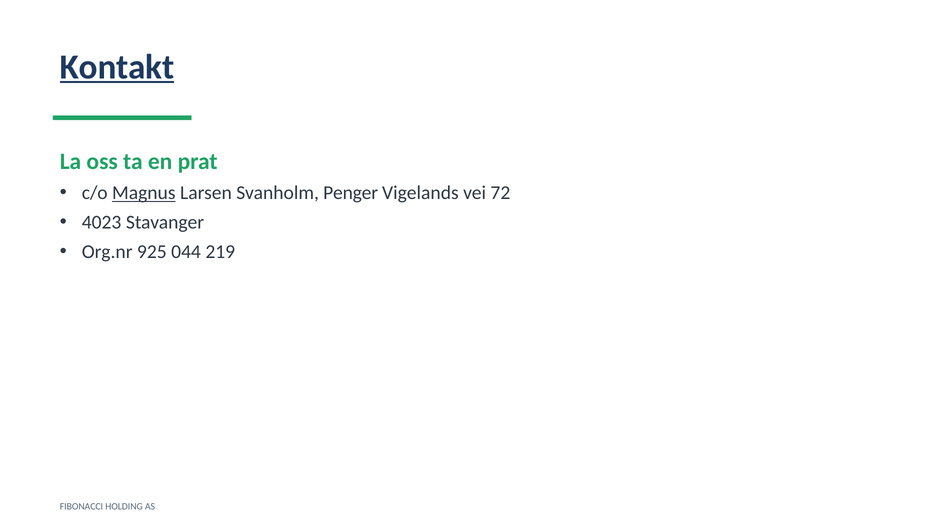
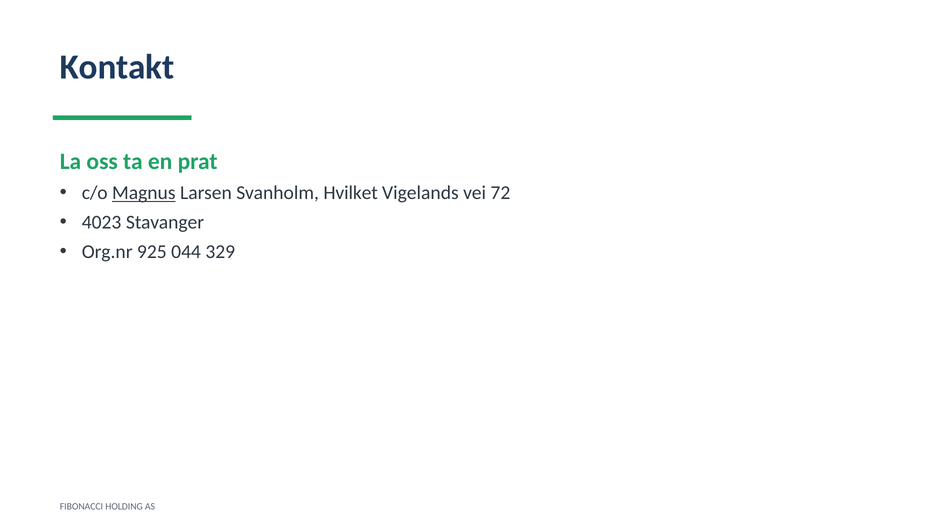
Kontakt underline: present -> none
Penger: Penger -> Hvilket
219: 219 -> 329
